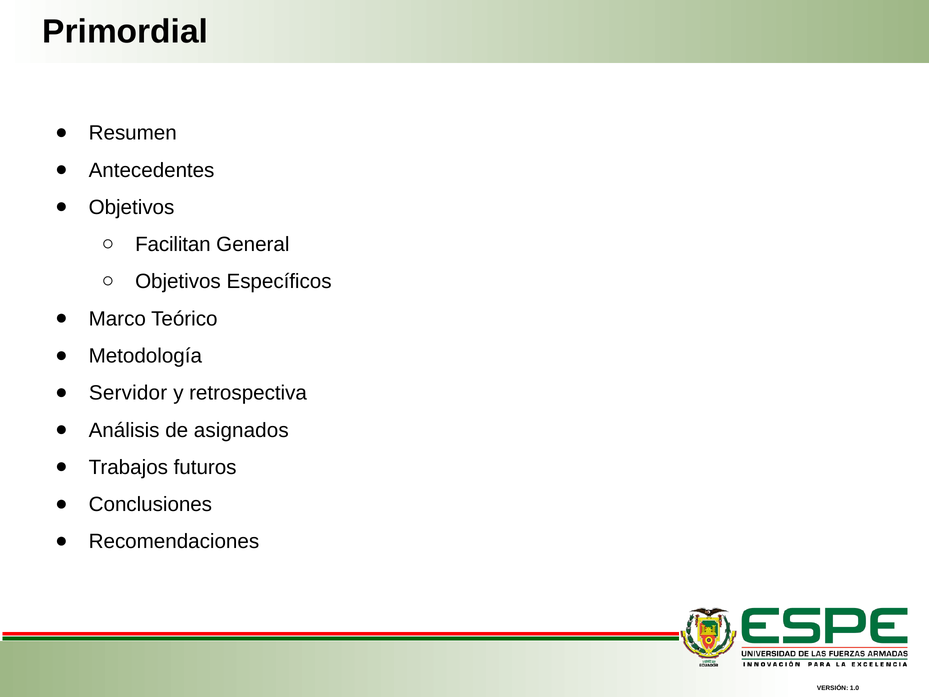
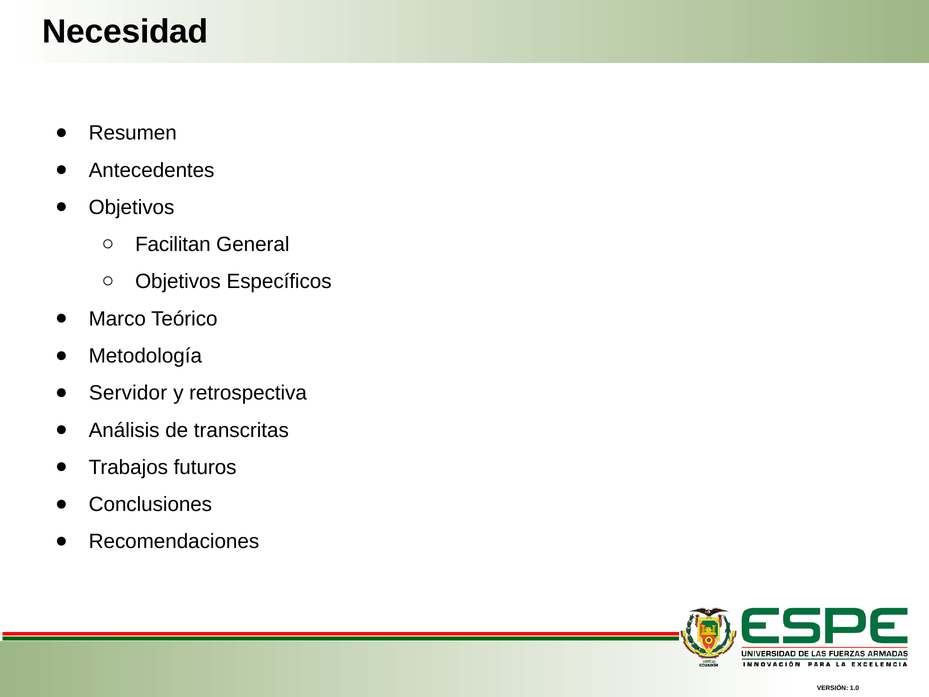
Primordial: Primordial -> Necesidad
asignados: asignados -> transcritas
